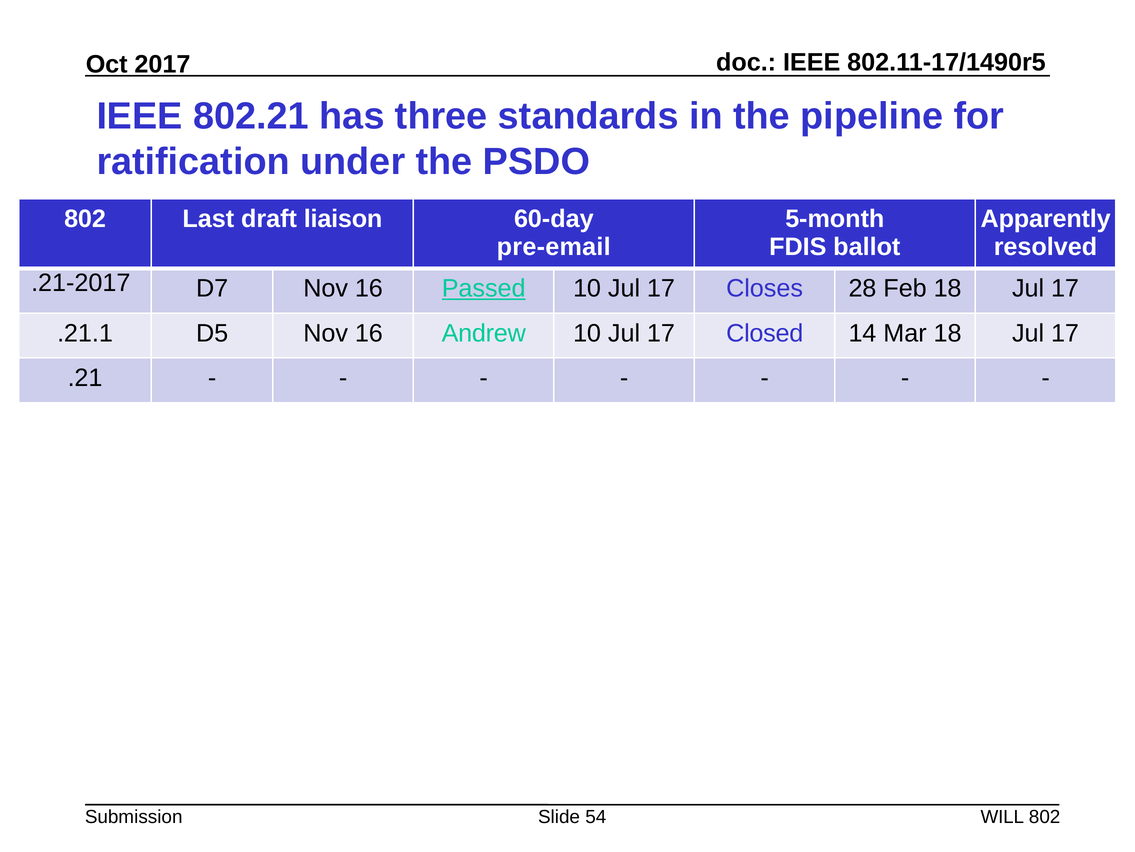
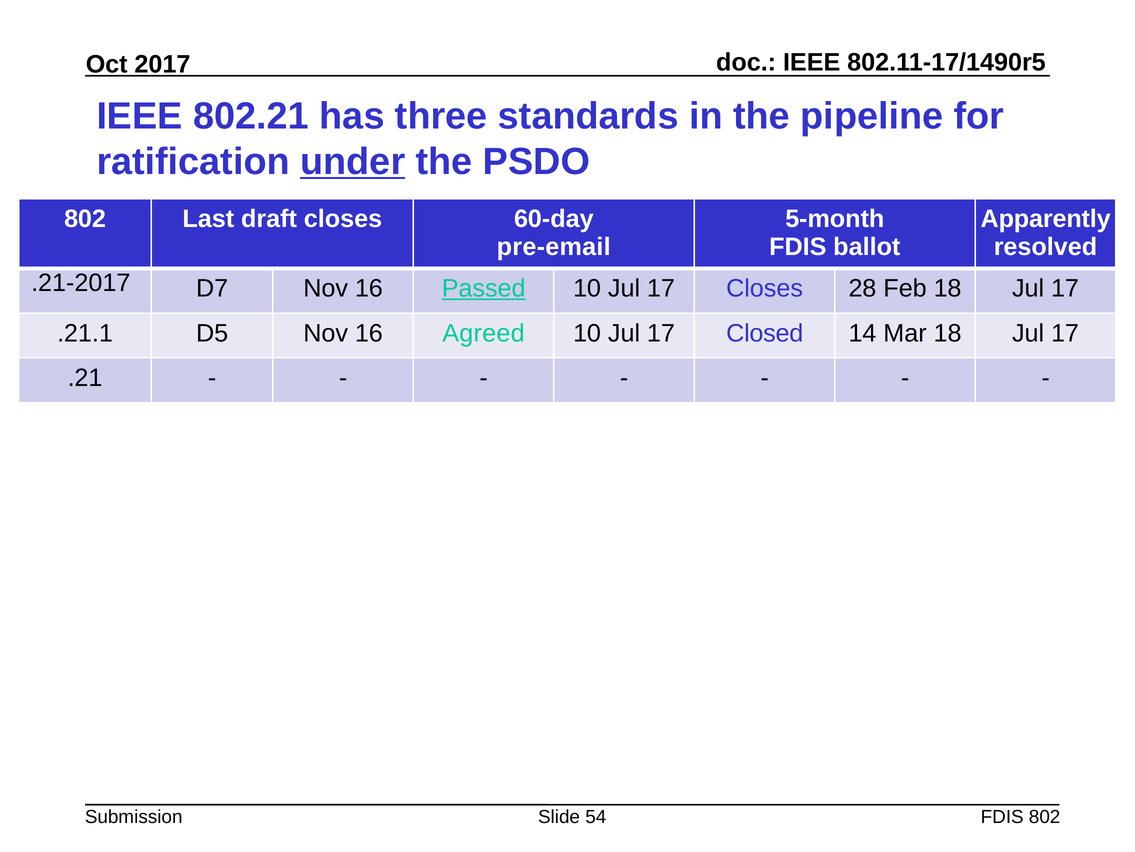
under underline: none -> present
draft liaison: liaison -> closes
Andrew: Andrew -> Agreed
WILL at (1002, 816): WILL -> FDIS
